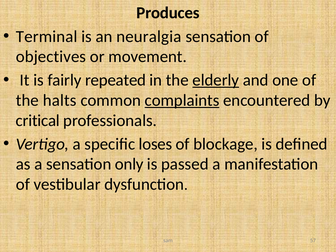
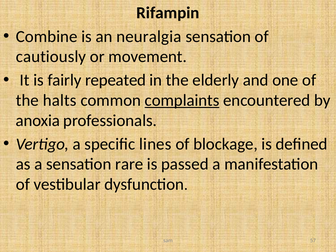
Produces: Produces -> Rifampin
Terminal: Terminal -> Combine
objectives: objectives -> cautiously
elderly underline: present -> none
critical: critical -> anoxia
loses: loses -> lines
only: only -> rare
